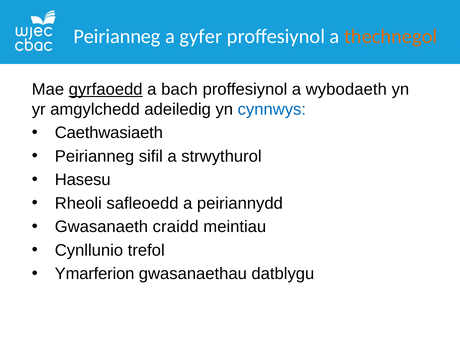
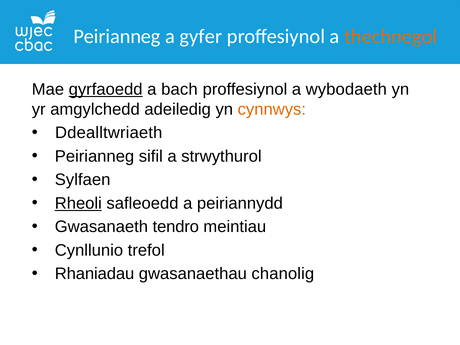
cynnwys colour: blue -> orange
Caethwasiaeth: Caethwasiaeth -> Ddealltwriaeth
Hasesu: Hasesu -> Sylfaen
Rheoli underline: none -> present
craidd: craidd -> tendro
Ymarferion: Ymarferion -> Rhaniadau
datblygu: datblygu -> chanolig
